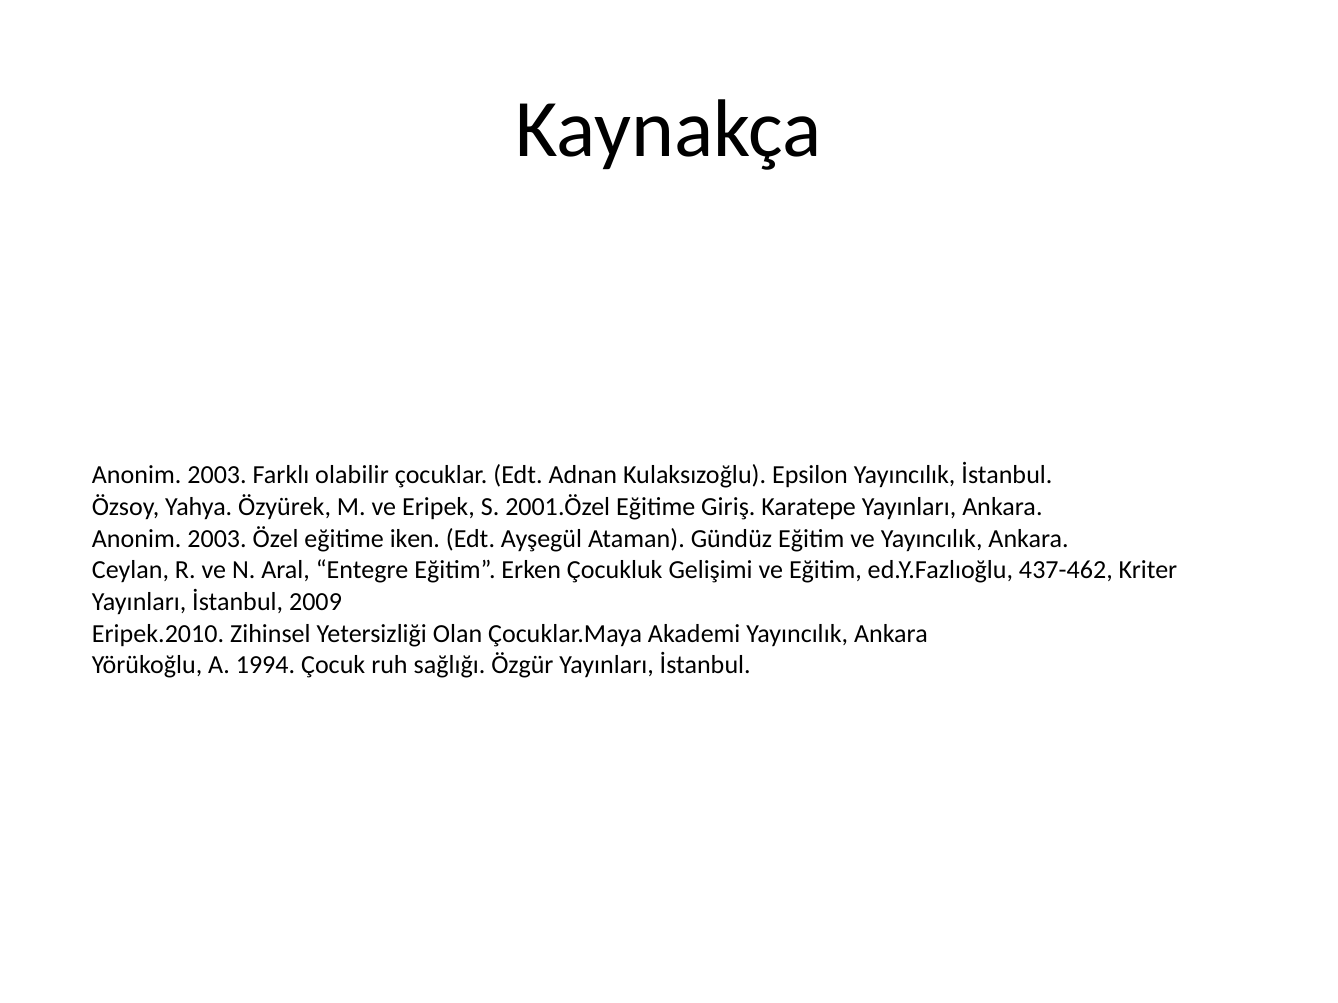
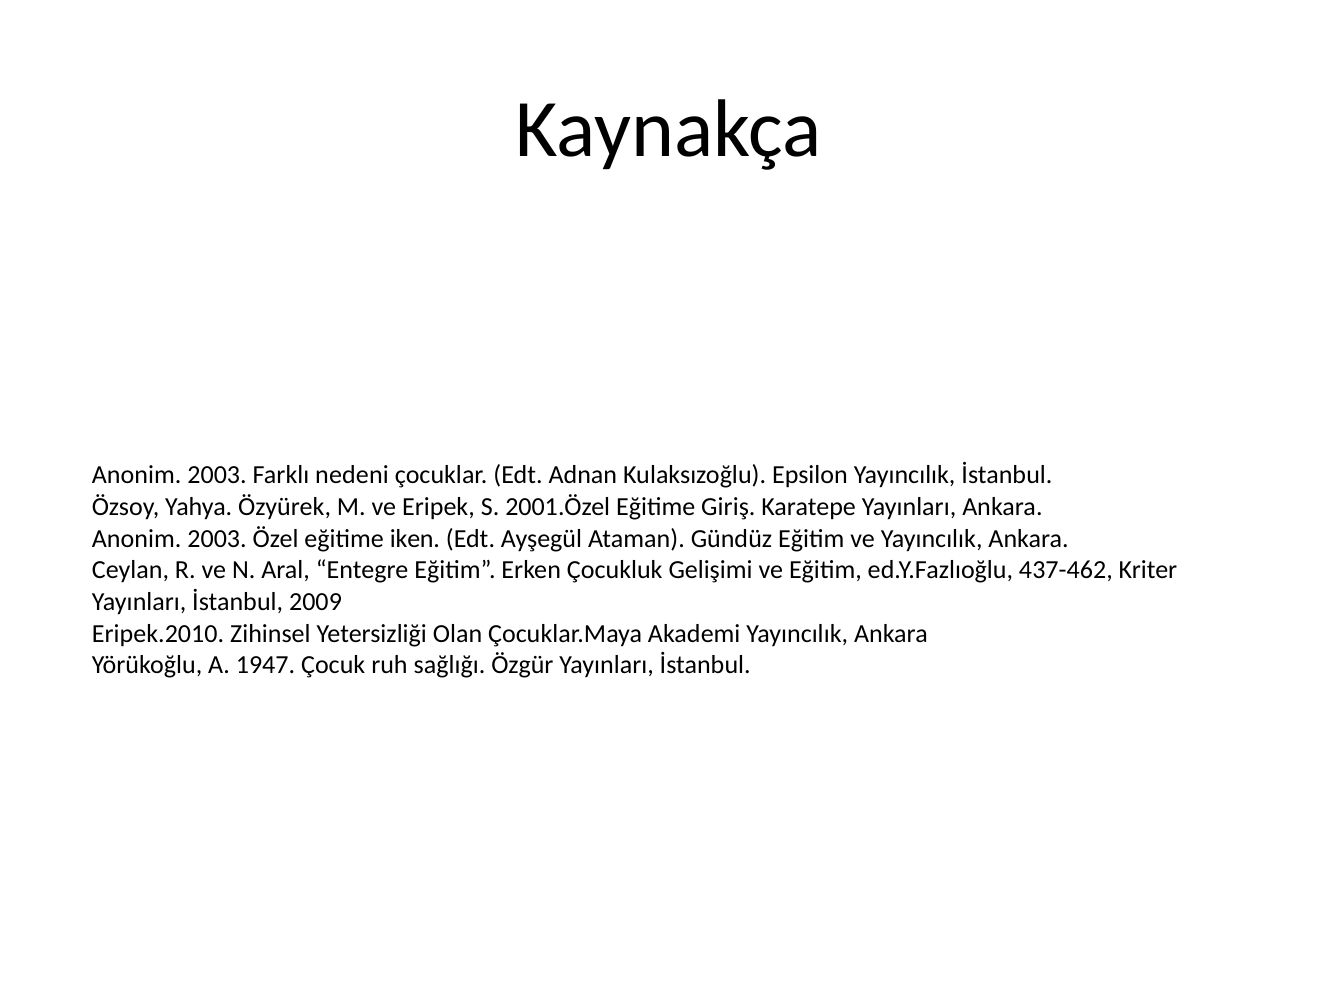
olabilir: olabilir -> nedeni
1994: 1994 -> 1947
